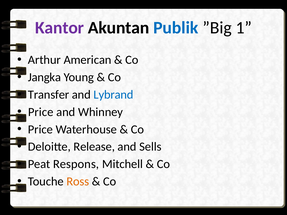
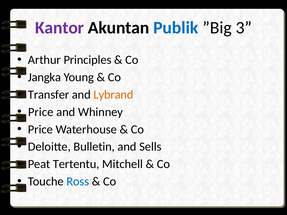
1: 1 -> 3
American: American -> Principles
Lybrand colour: blue -> orange
Release: Release -> Bulletin
Respons: Respons -> Tertentu
Ross colour: orange -> blue
